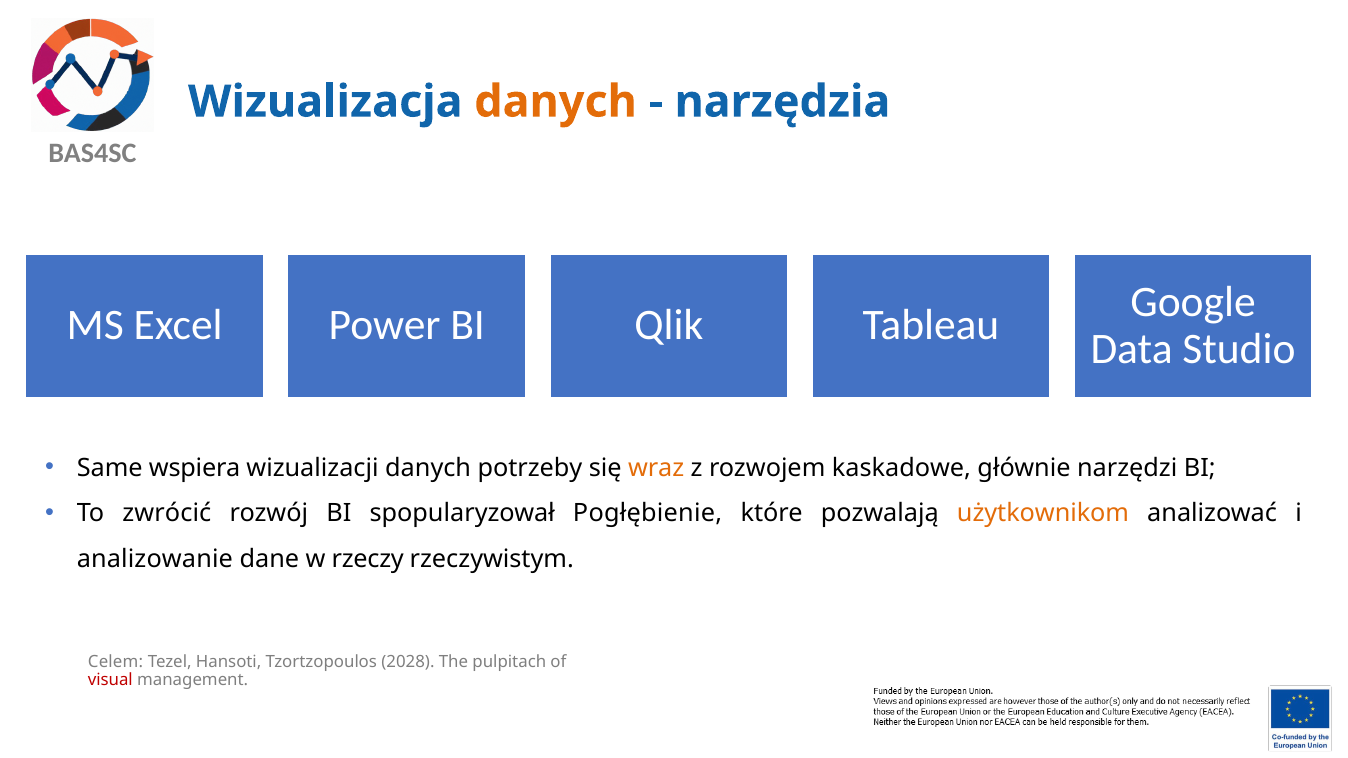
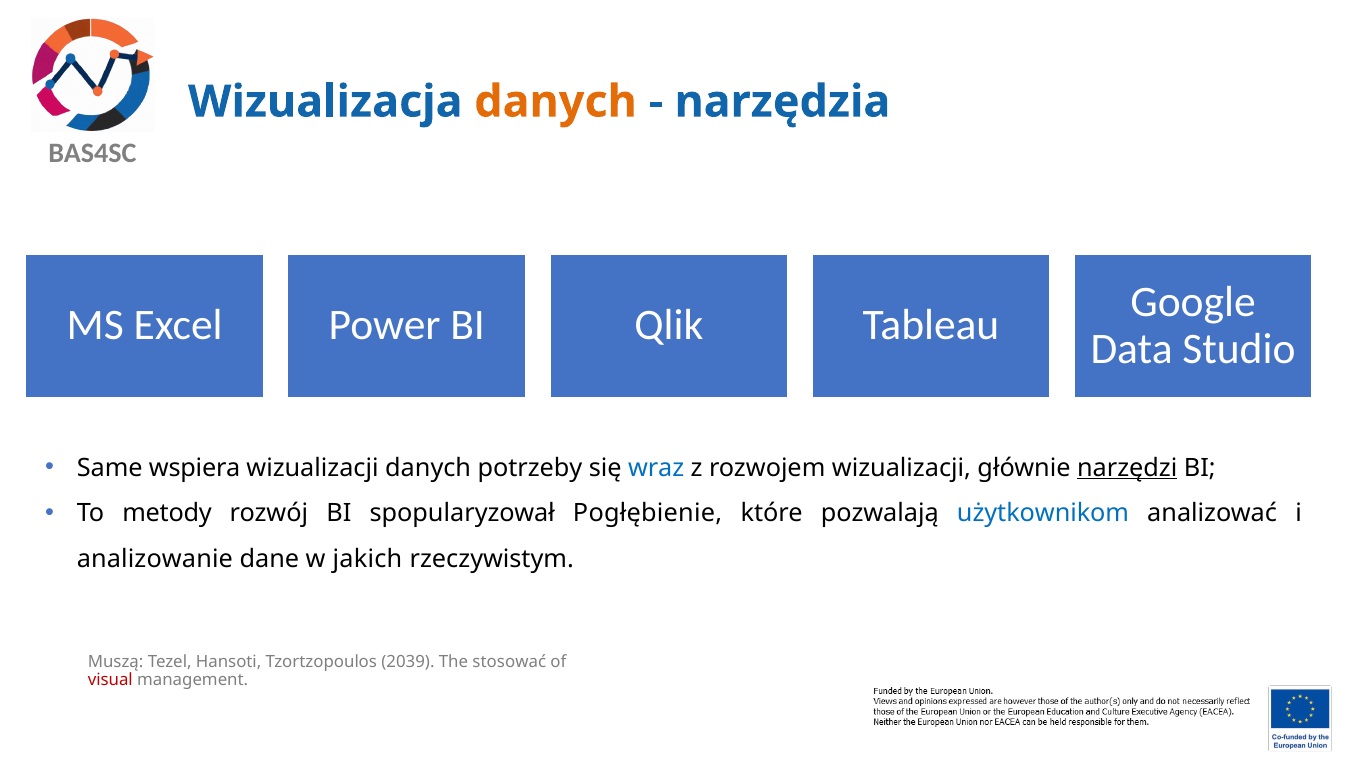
wraz colour: orange -> blue
rozwojem kaskadowe: kaskadowe -> wizualizacji
narzędzi underline: none -> present
zwrócić: zwrócić -> metody
użytkownikom colour: orange -> blue
rzeczy: rzeczy -> jakich
Celem: Celem -> Muszą
2028: 2028 -> 2039
pulpitach: pulpitach -> stosować
